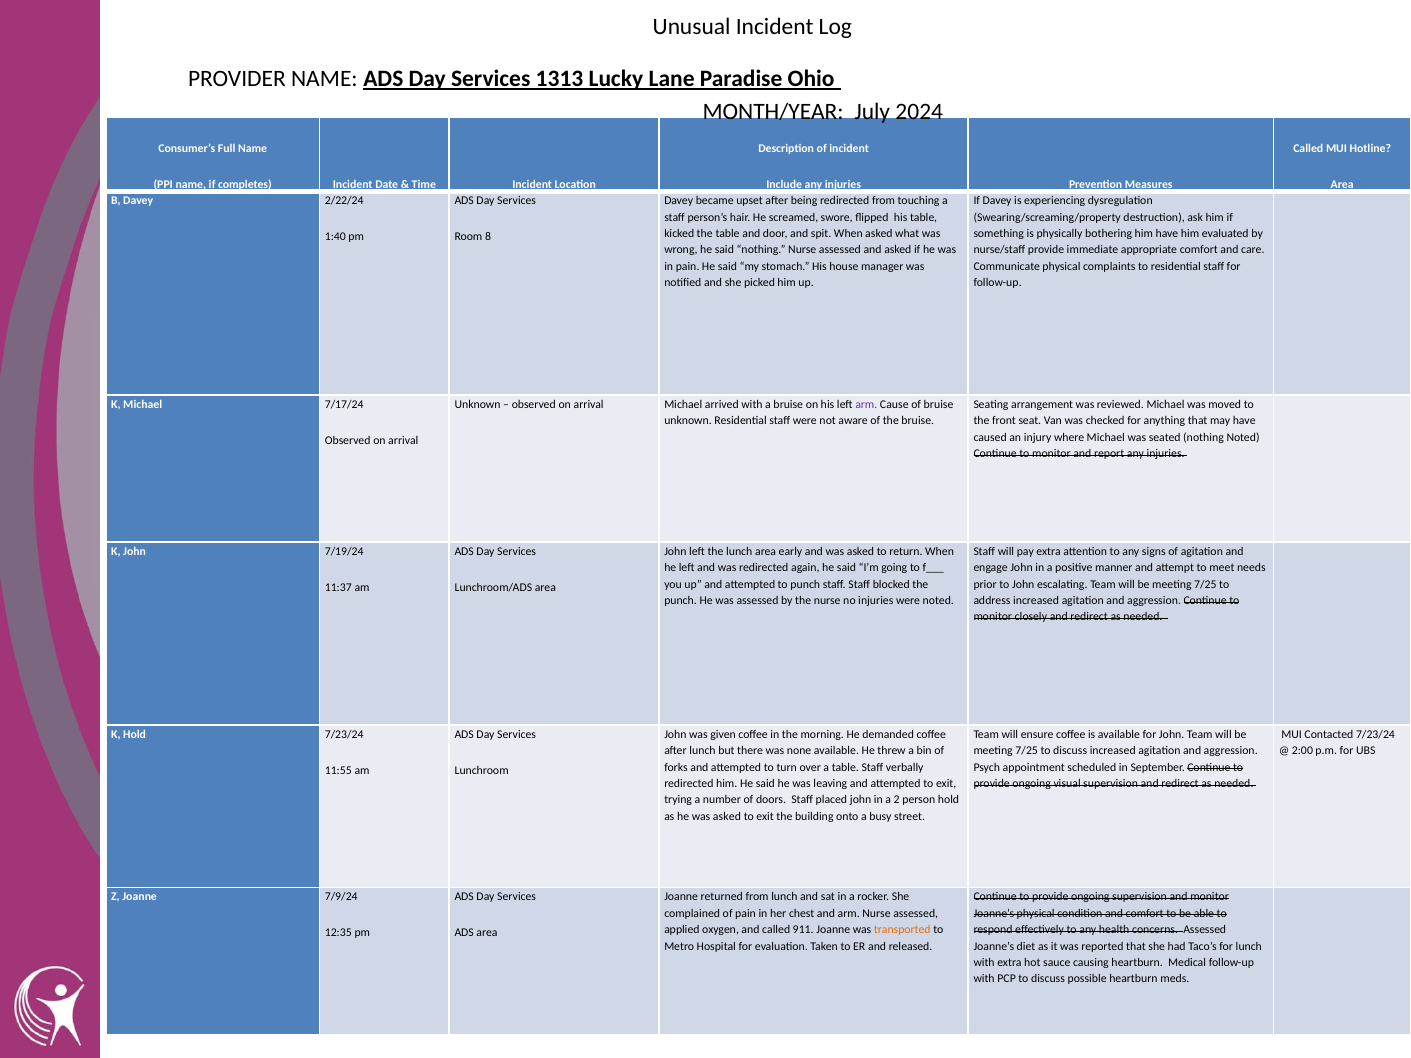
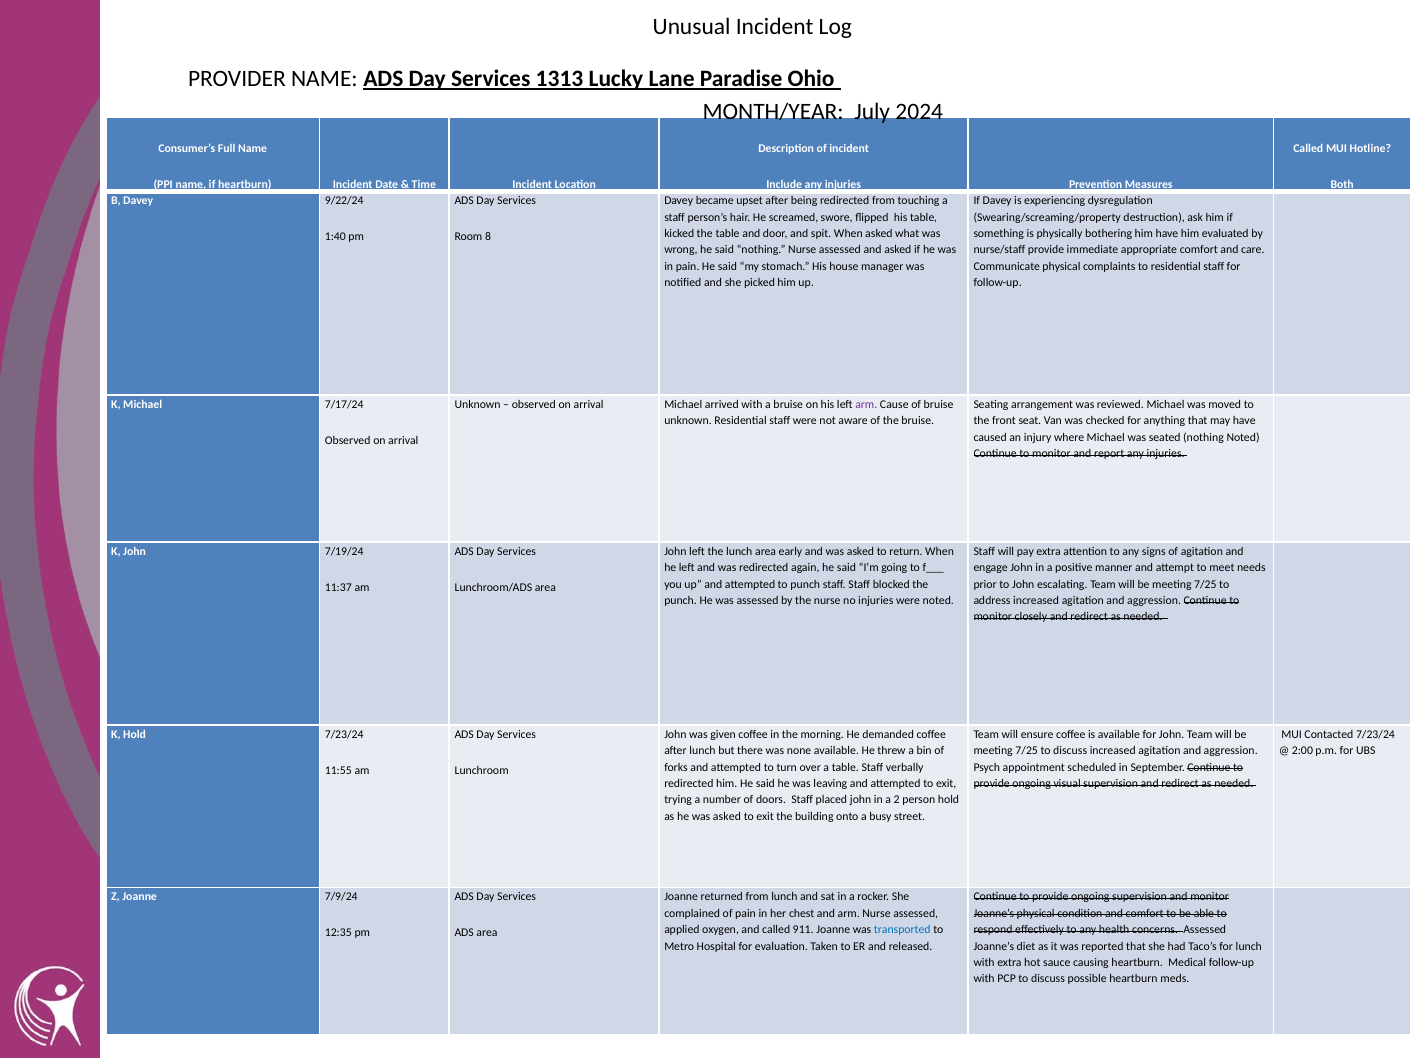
if completes: completes -> heartburn
Area at (1342, 184): Area -> Both
2/22/24: 2/22/24 -> 9/22/24
transported colour: orange -> blue
